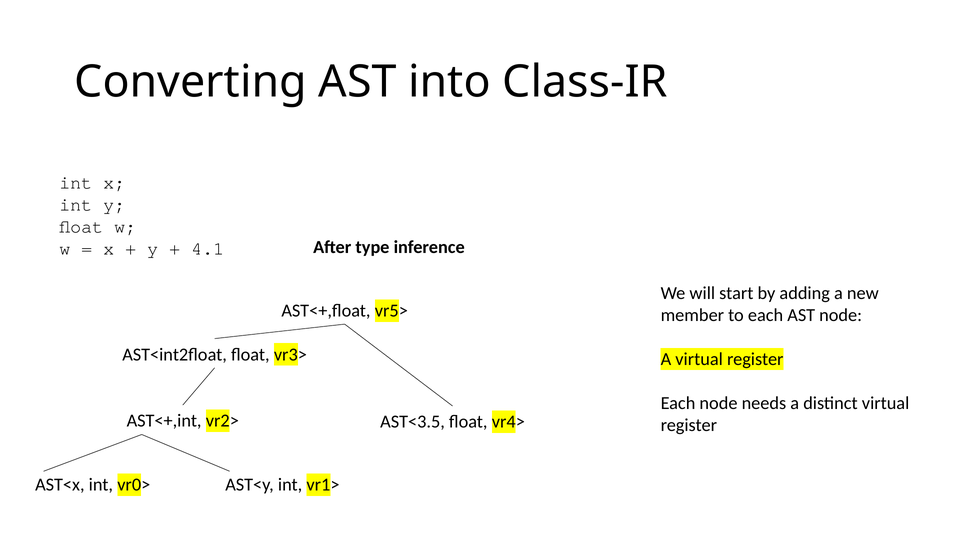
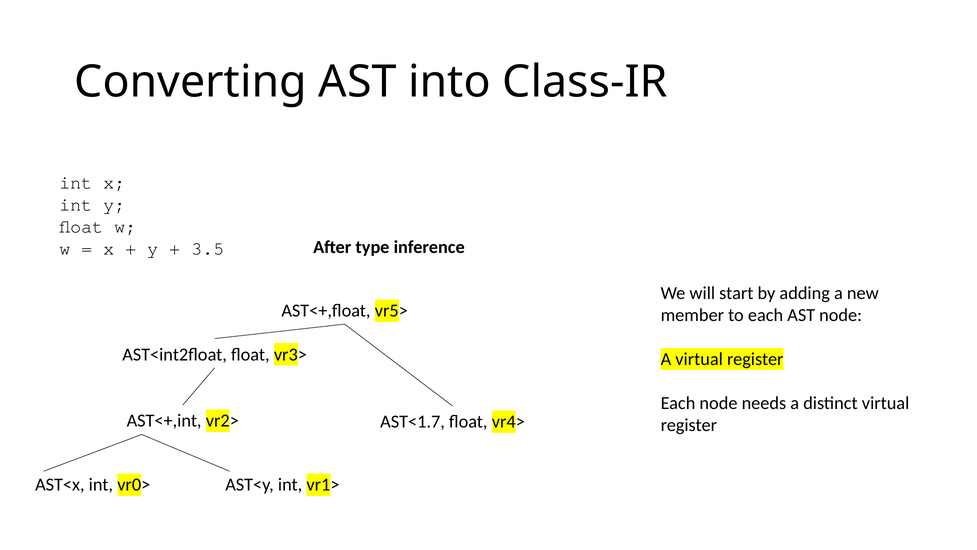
4.1: 4.1 -> 3.5
AST<3.5: AST<3.5 -> AST<1.7
